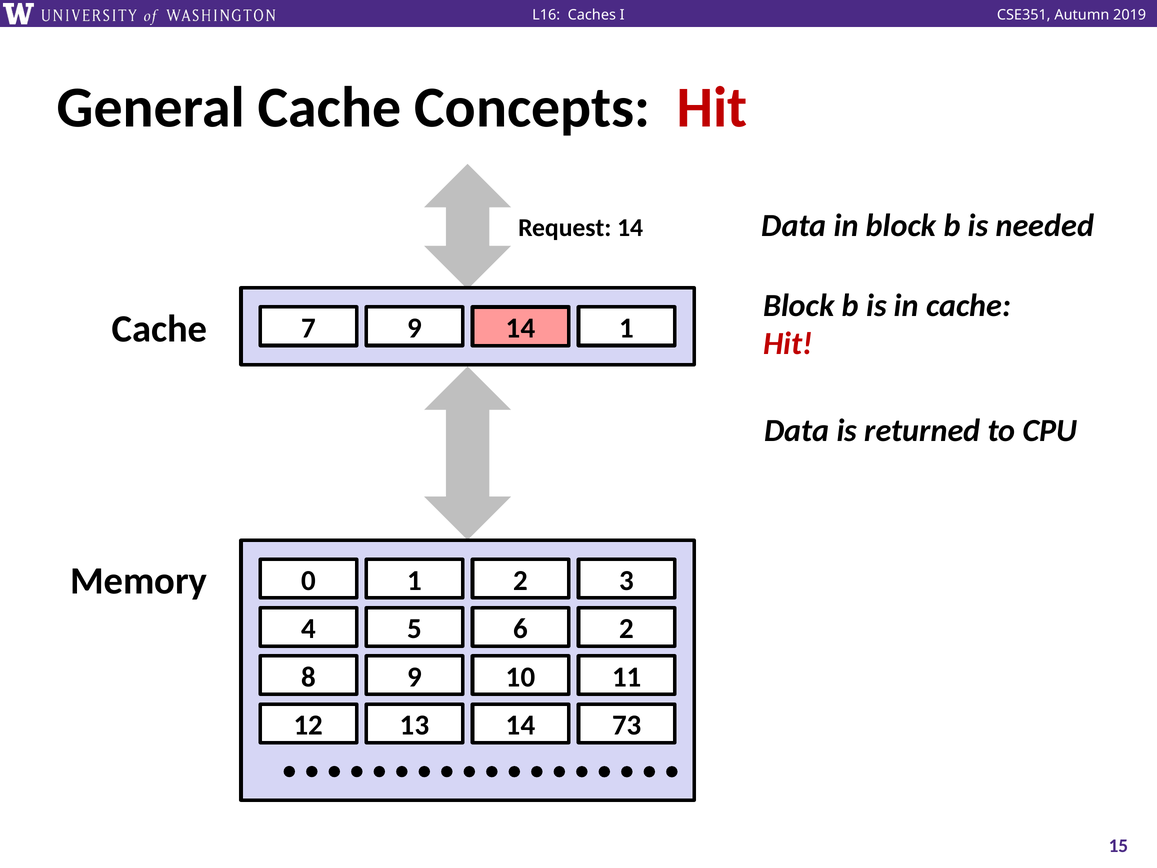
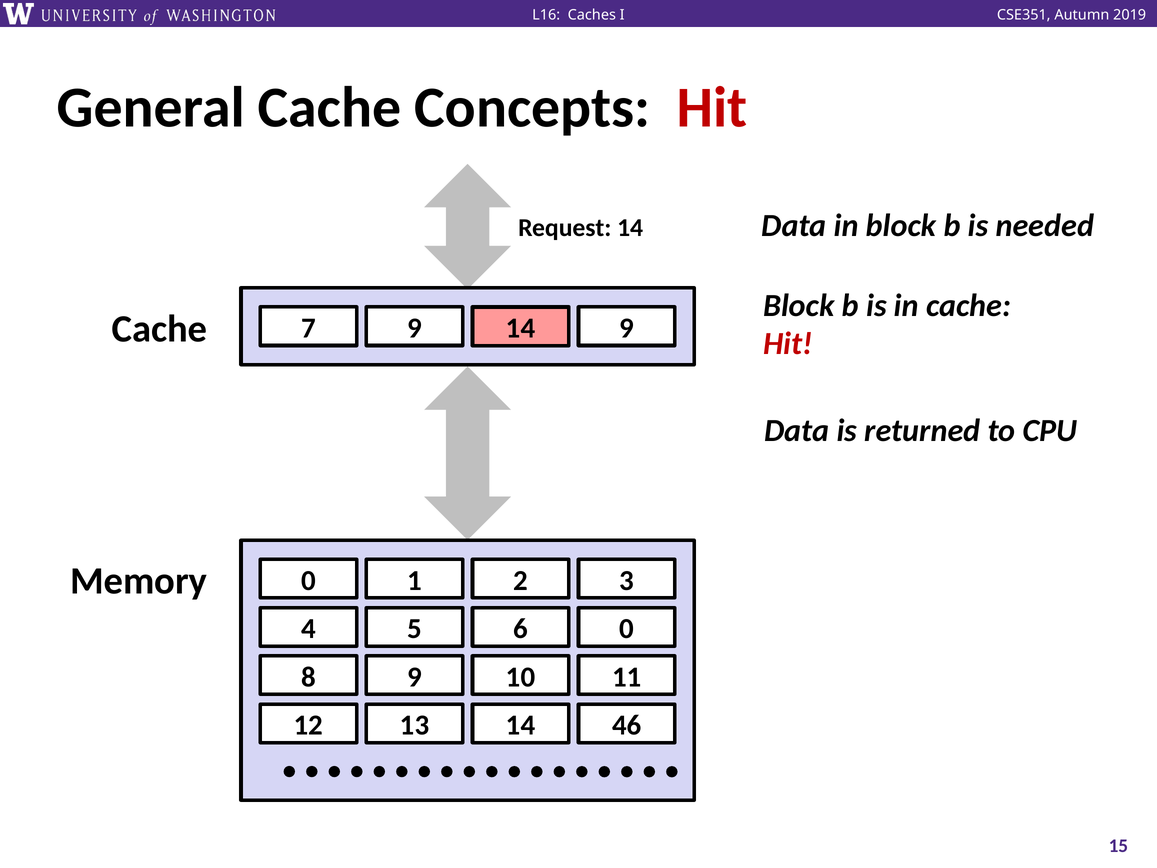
1 at (627, 328): 1 -> 9
6 2: 2 -> 0
73: 73 -> 46
